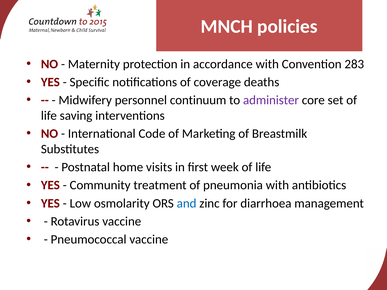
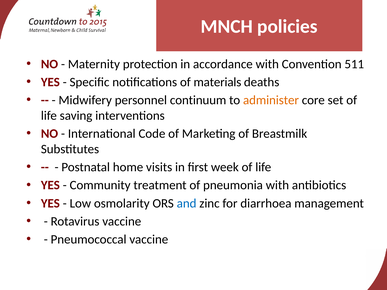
283: 283 -> 511
coverage: coverage -> materials
administer colour: purple -> orange
